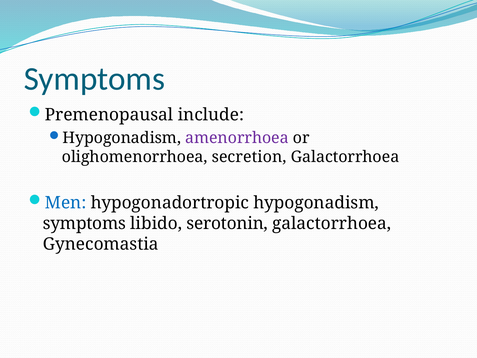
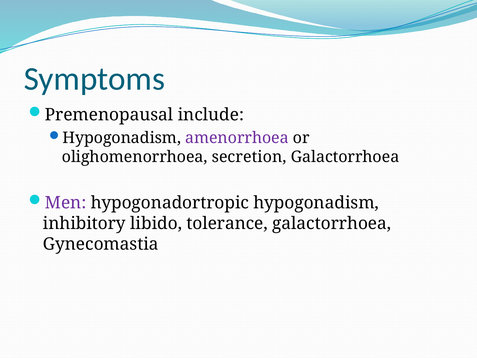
Men colour: blue -> purple
symptoms at (84, 223): symptoms -> inhibitory
serotonin: serotonin -> tolerance
